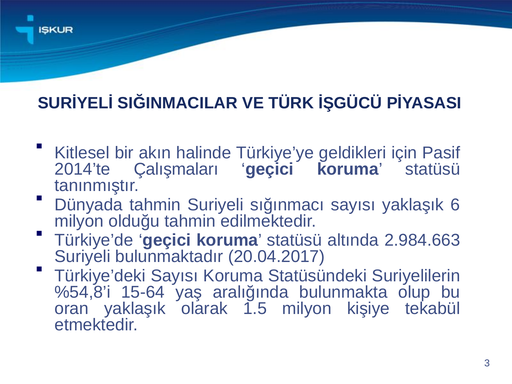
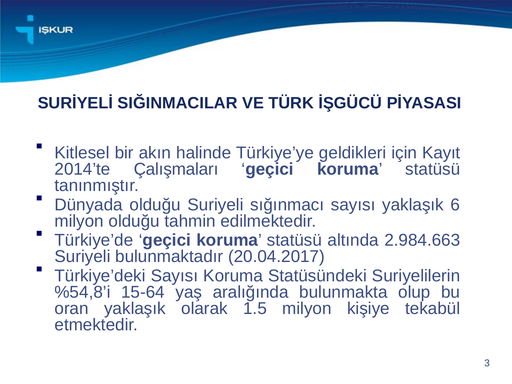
Pasif: Pasif -> Kayıt
Dünyada tahmin: tahmin -> olduğu
